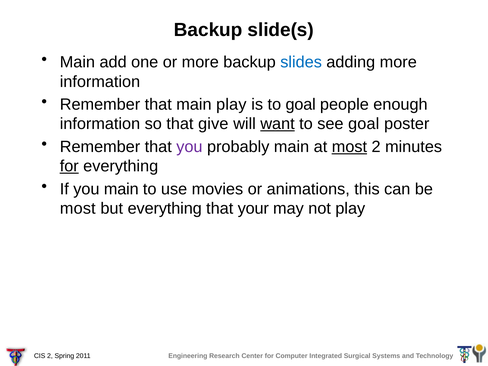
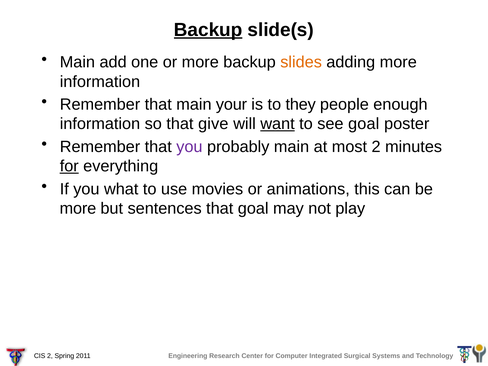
Backup at (208, 30) underline: none -> present
slides colour: blue -> orange
main play: play -> your
to goal: goal -> they
most at (349, 147) underline: present -> none
you main: main -> what
most at (78, 209): most -> more
but everything: everything -> sentences
that your: your -> goal
